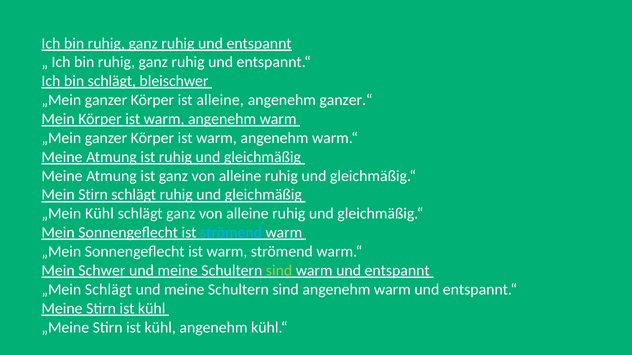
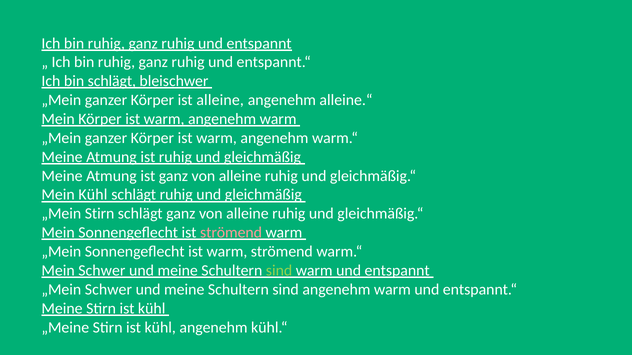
ganzer.“: ganzer.“ -> alleine.“
Mein Stirn: Stirn -> Kühl
„Mein Kühl: Kühl -> Stirn
strömend at (231, 233) colour: light blue -> pink
„Mein Schlägt: Schlägt -> Schwer
